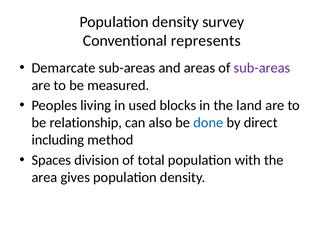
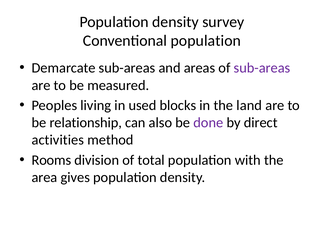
Conventional represents: represents -> population
done colour: blue -> purple
including: including -> activities
Spaces: Spaces -> Rooms
